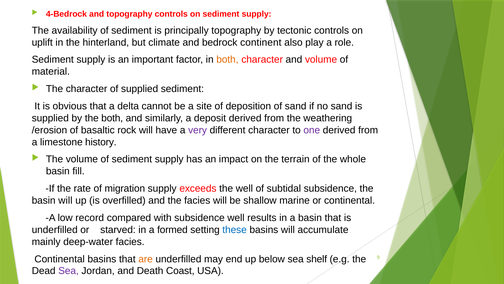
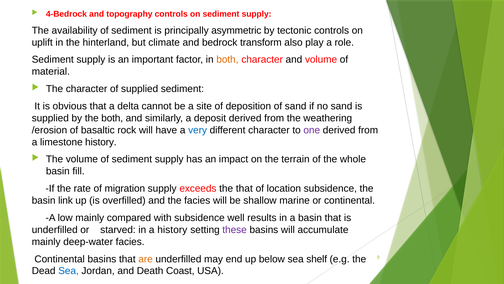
principally topography: topography -> asymmetric
continent: continent -> transform
very colour: purple -> blue
the well: well -> that
subtidal: subtidal -> location
basin will: will -> link
low record: record -> mainly
a formed: formed -> history
these colour: blue -> purple
Sea at (69, 271) colour: purple -> blue
